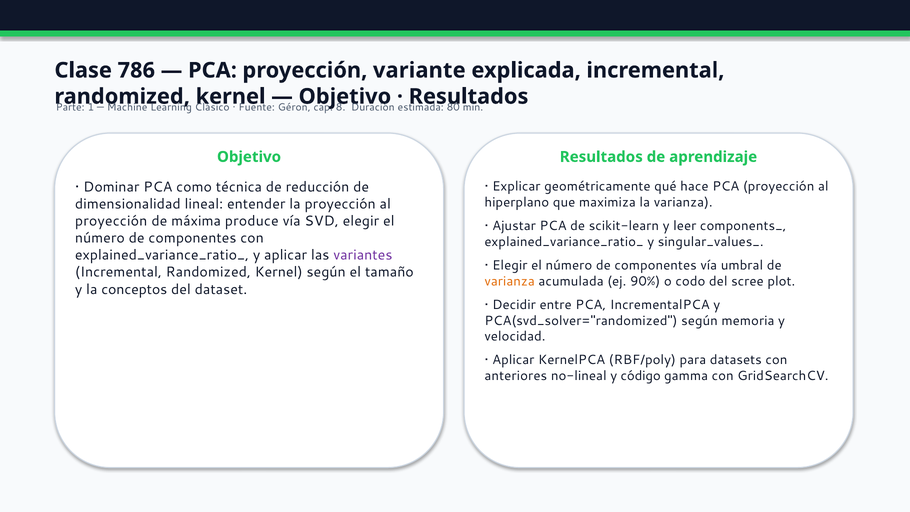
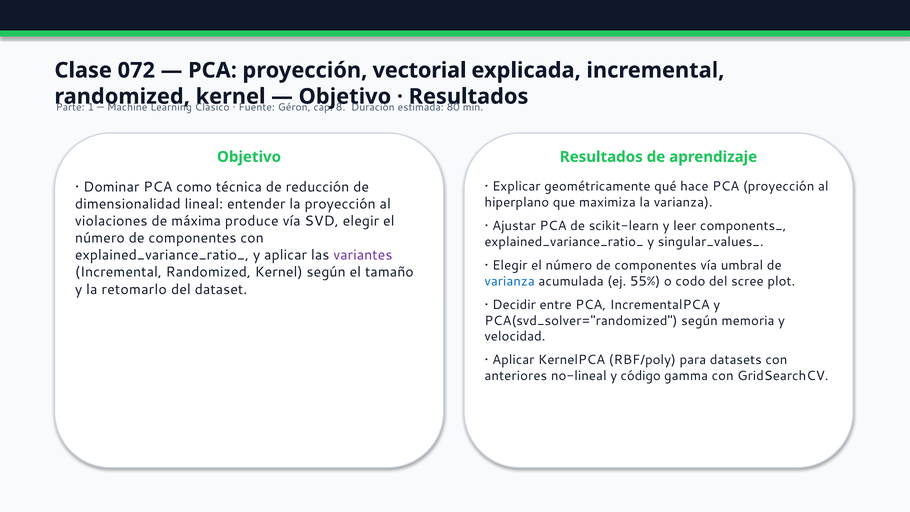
786: 786 -> 072
variante: variante -> vectorial
proyección at (111, 221): proyección -> violaciones
varianza at (510, 281) colour: orange -> blue
90%: 90% -> 55%
conceptos: conceptos -> retomarlo
